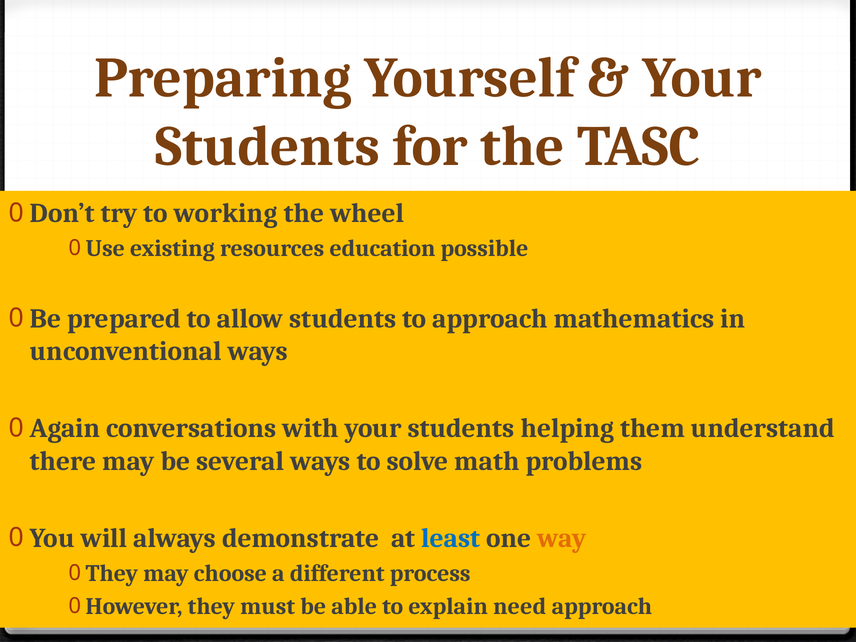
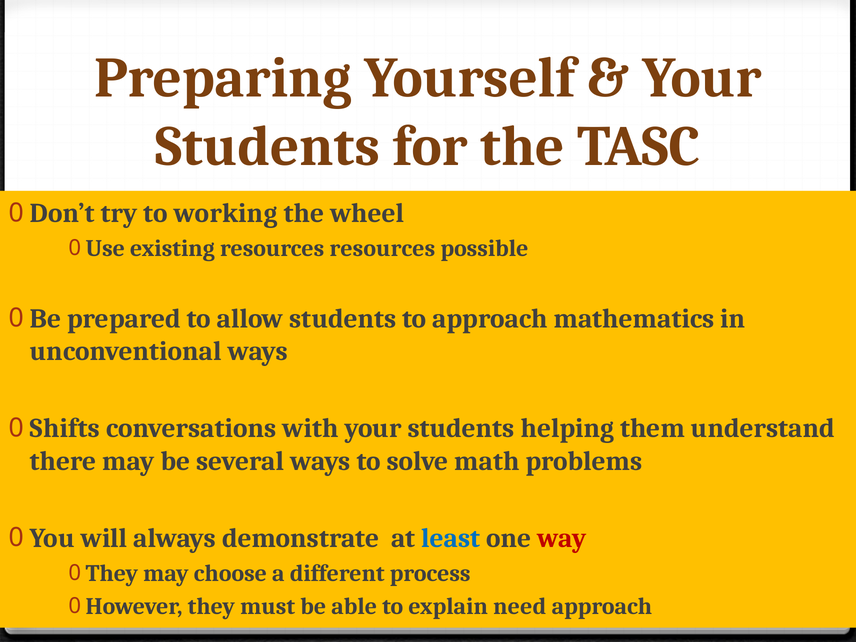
resources education: education -> resources
Again: Again -> Shifts
way colour: orange -> red
